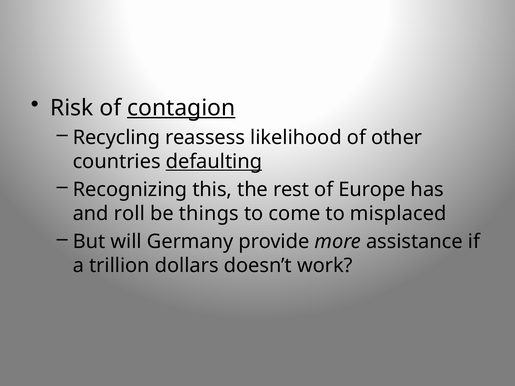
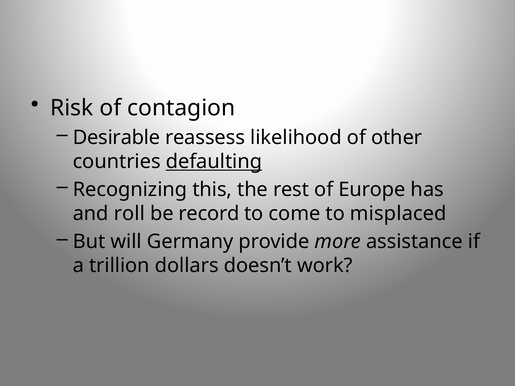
contagion underline: present -> none
Recycling: Recycling -> Desirable
things: things -> record
